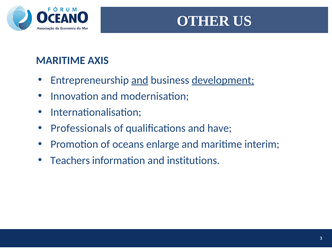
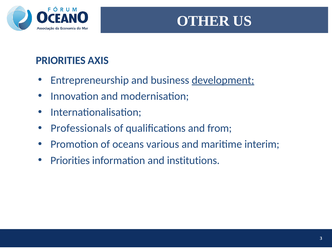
MARITIME at (61, 60): MARITIME -> PRIORITIES
and at (140, 80) underline: present -> none
have: have -> from
enlarge: enlarge -> various
Teachers at (70, 160): Teachers -> Priorities
